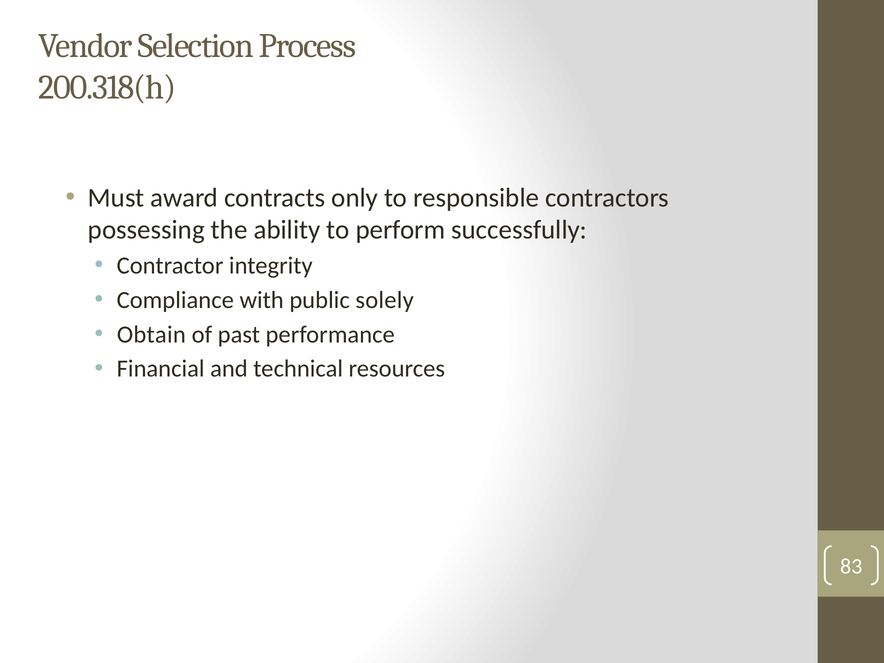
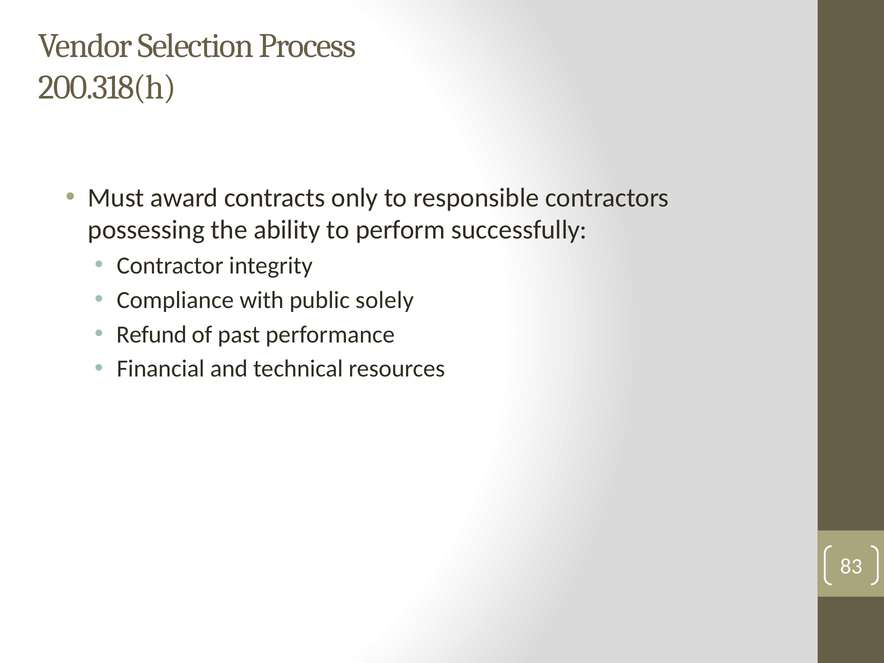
Obtain: Obtain -> Refund
